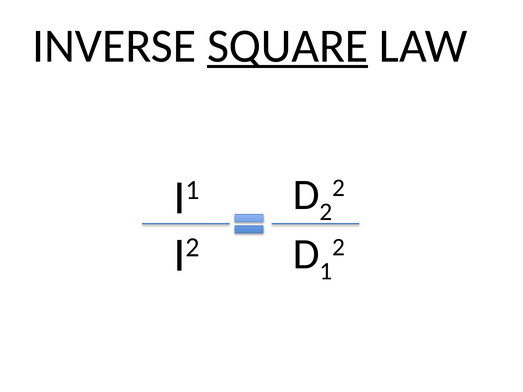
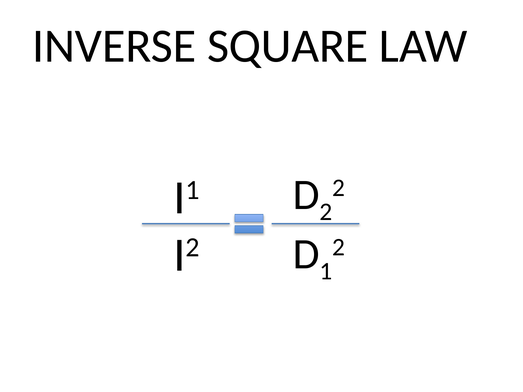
SQUARE underline: present -> none
